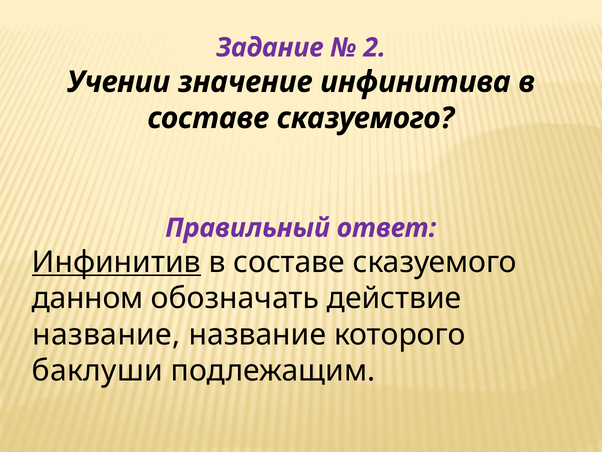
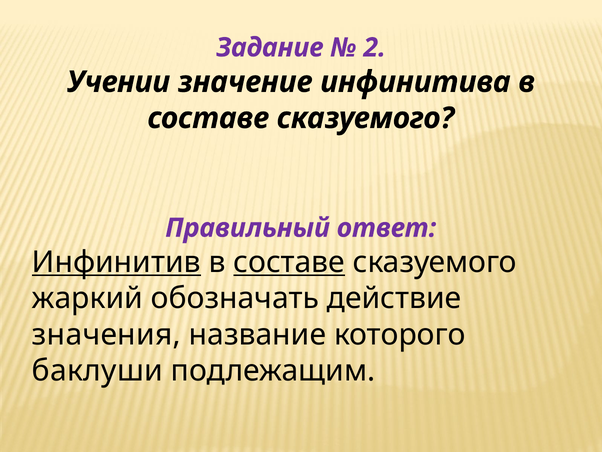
составе at (289, 262) underline: none -> present
данном: данном -> жаркий
название at (106, 334): название -> значения
